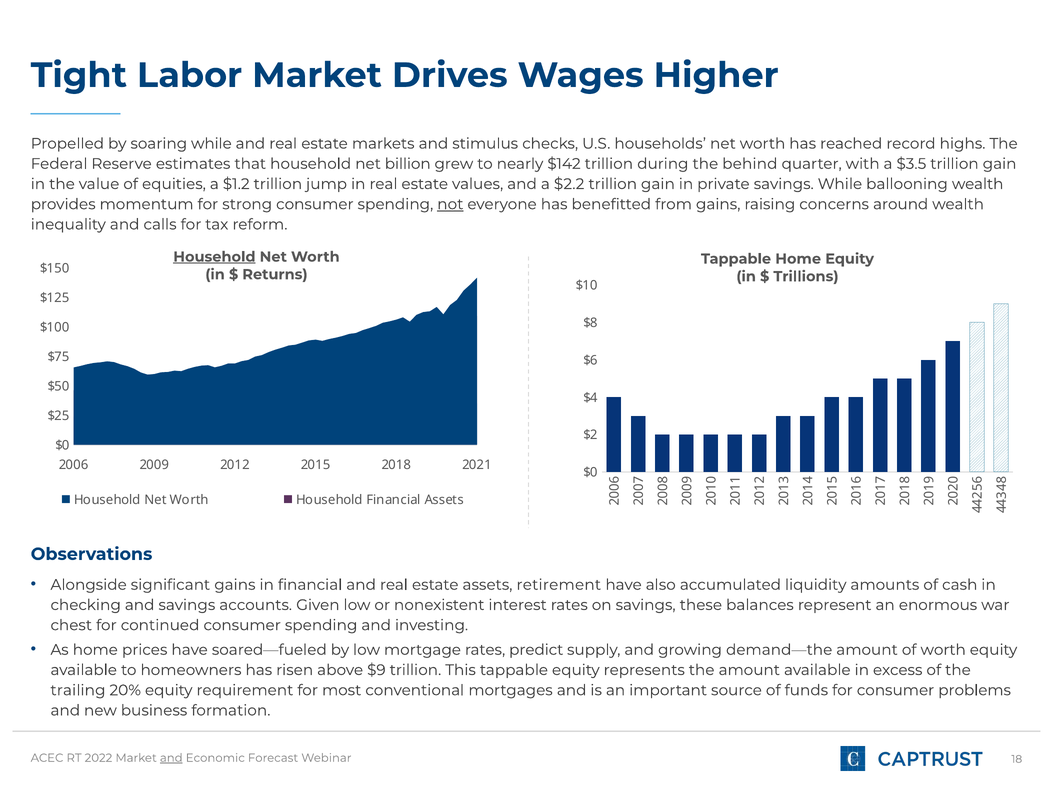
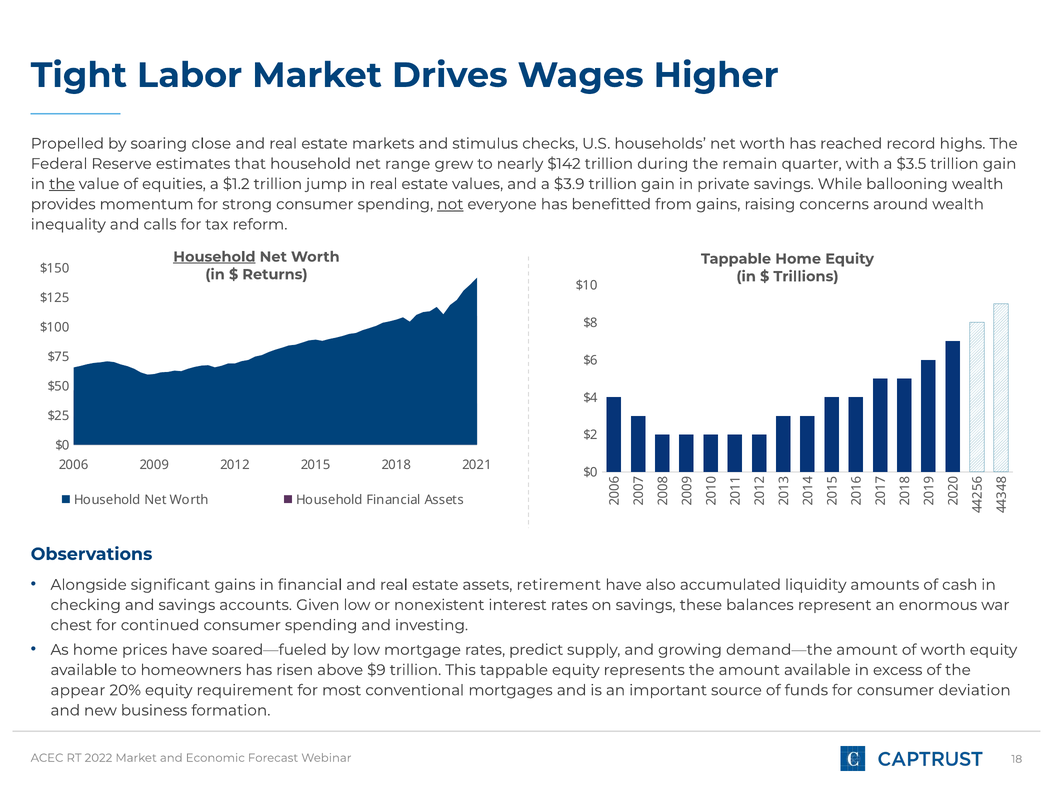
soaring while: while -> close
billion: billion -> range
behind: behind -> remain
the at (62, 184) underline: none -> present
$2.2: $2.2 -> $3.9
trailing: trailing -> appear
problems: problems -> deviation
and at (171, 759) underline: present -> none
